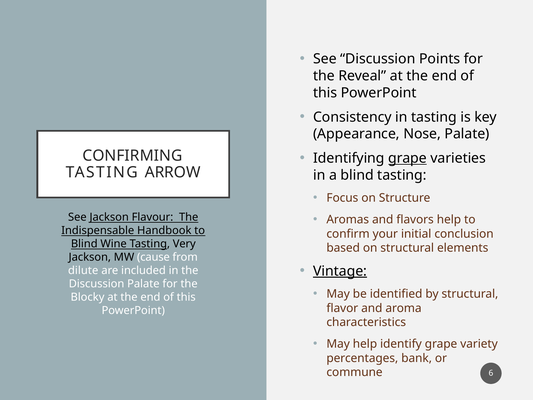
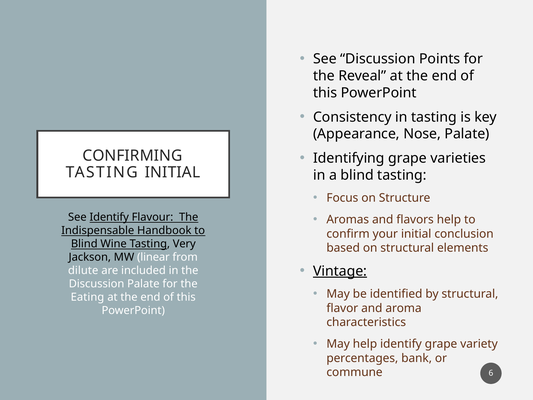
grape at (408, 158) underline: present -> none
TASTING ARROW: ARROW -> INITIAL
See Jackson: Jackson -> Identify
cause: cause -> linear
Blocky: Blocky -> Eating
